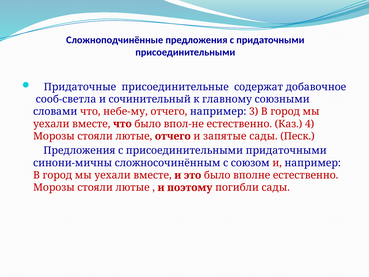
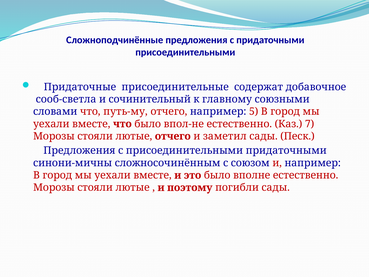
небе-му: небе-му -> путь-му
3: 3 -> 5
4: 4 -> 7
запятые: запятые -> заметил
